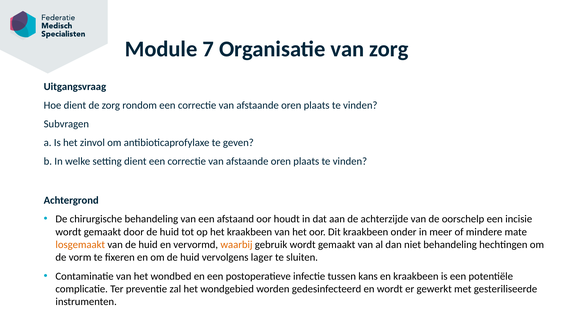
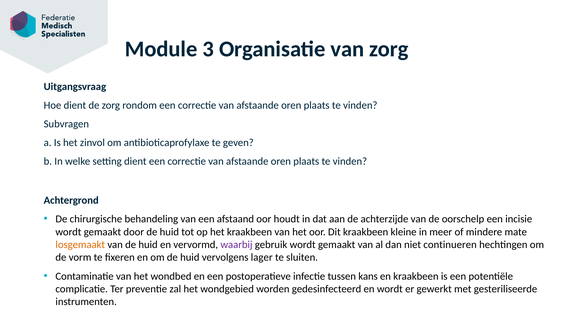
7: 7 -> 3
onder: onder -> kleine
waarbij colour: orange -> purple
niet behandeling: behandeling -> continueren
